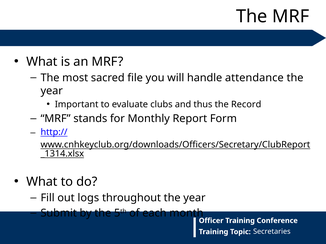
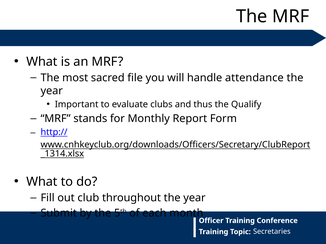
Record: Record -> Qualify
logs: logs -> club
